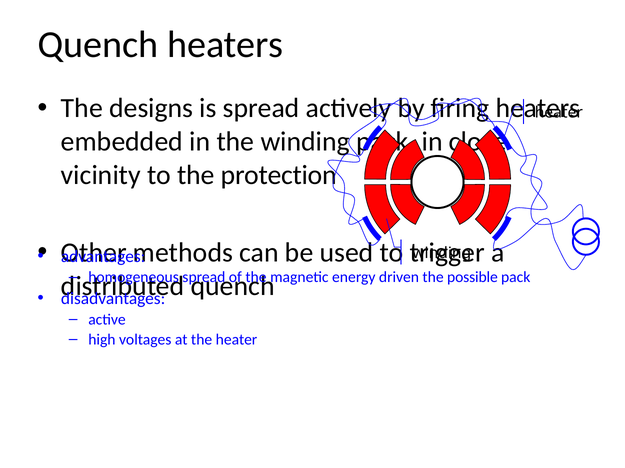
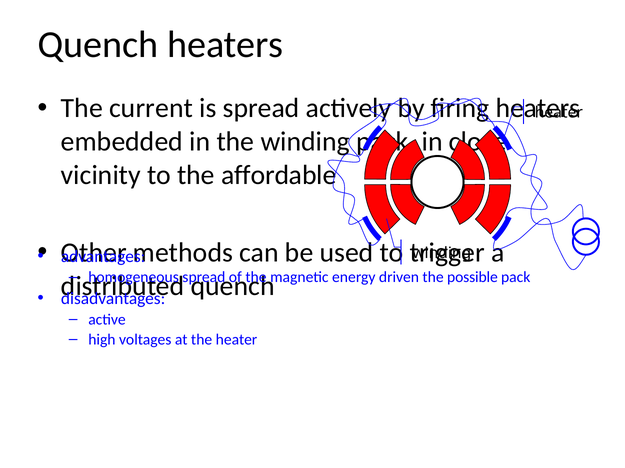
designs: designs -> current
protection: protection -> affordable
